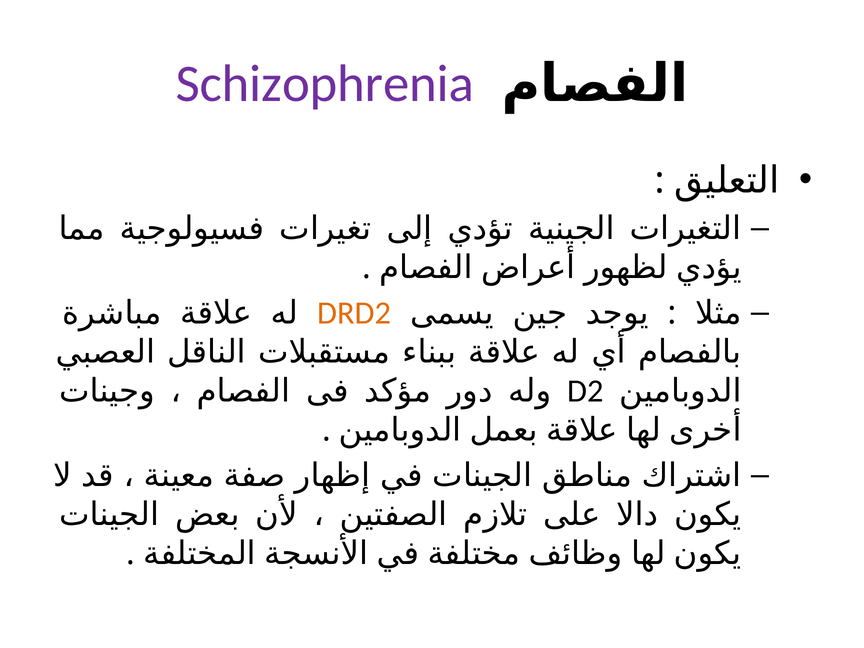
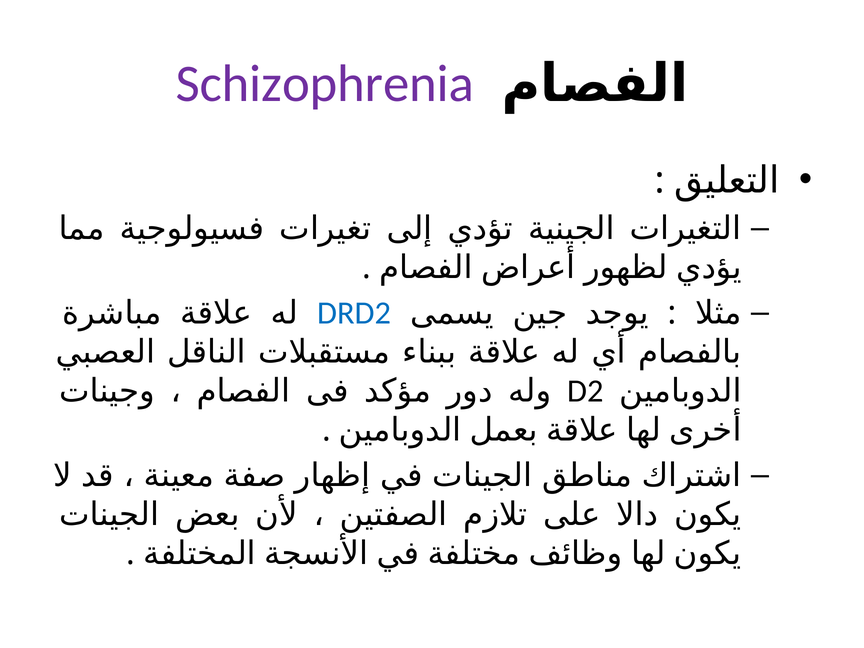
DRD2 colour: orange -> blue
